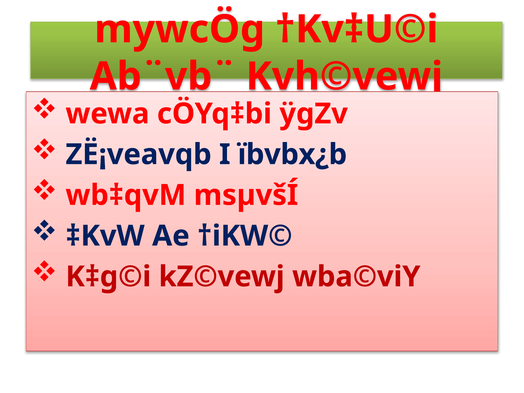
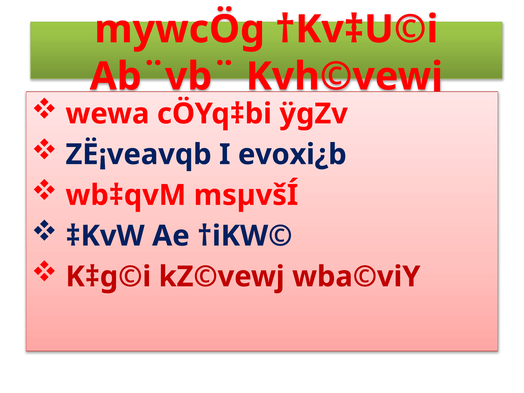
ïbvbx¿b: ïbvbx¿b -> evoxi¿b
